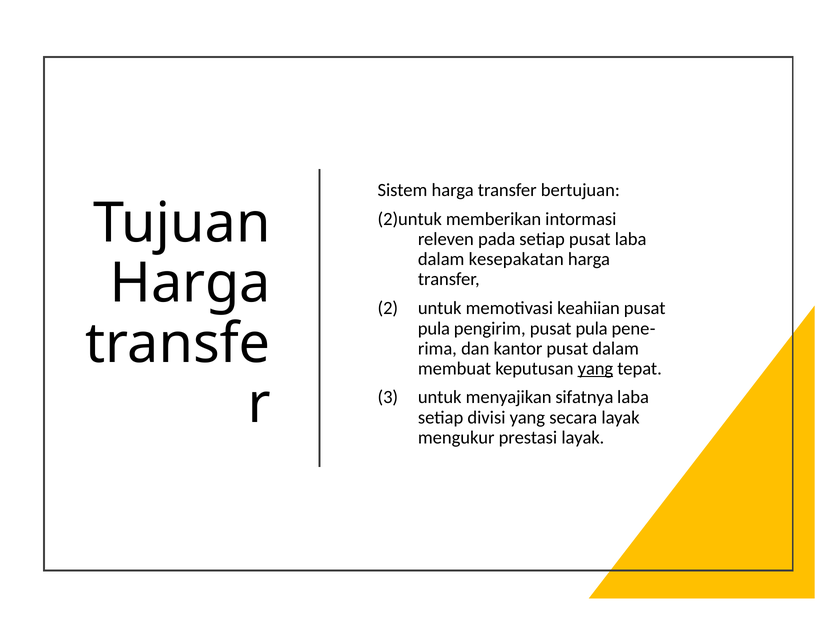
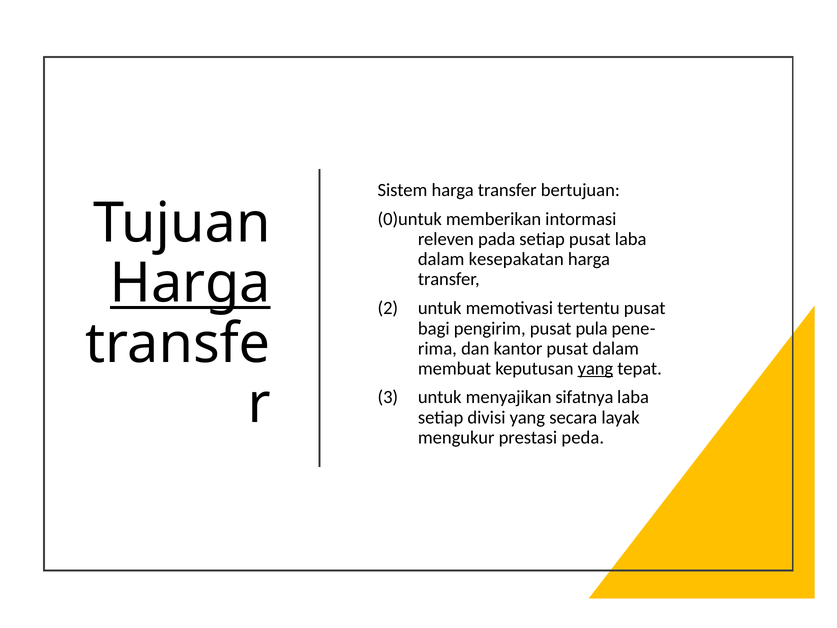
2)untuk: 2)untuk -> 0)untuk
Harga at (190, 283) underline: none -> present
keahiian: keahiian -> tertentu
pula at (434, 328): pula -> bagi
prestasi layak: layak -> peda
